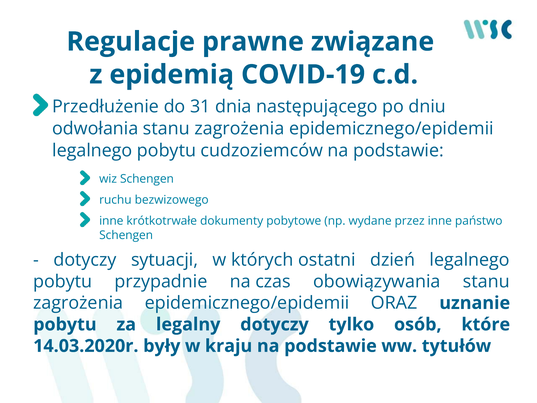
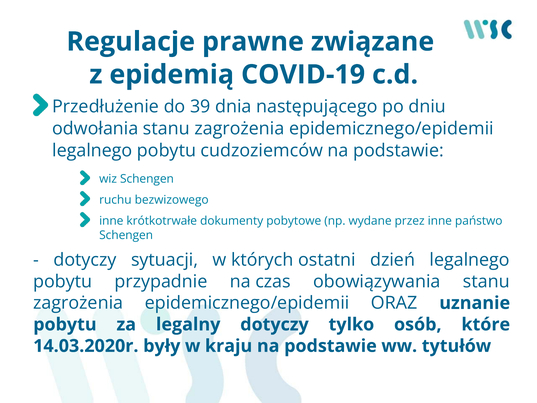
31: 31 -> 39
